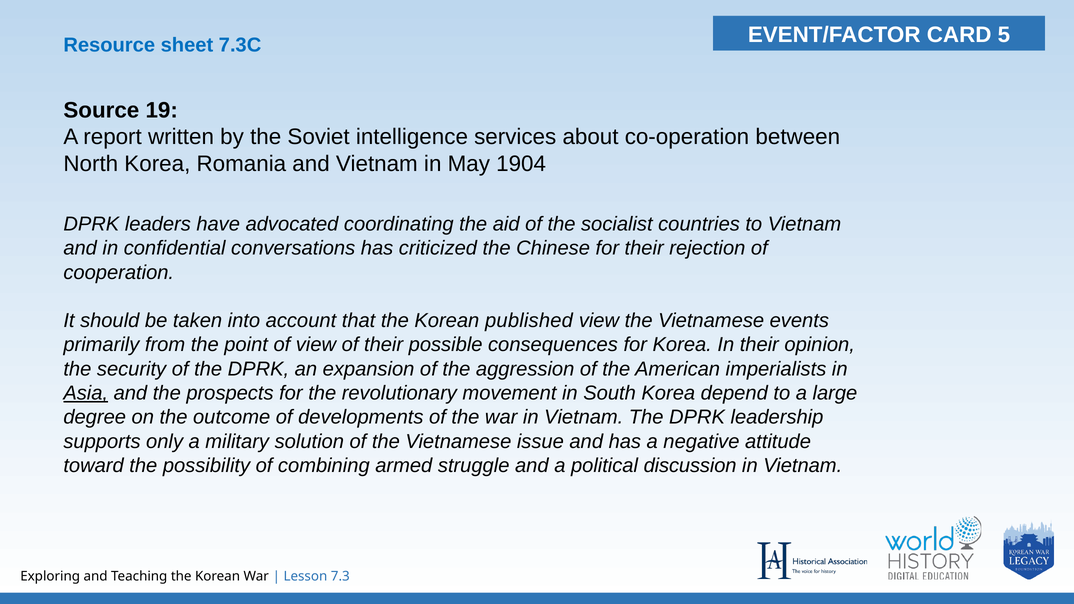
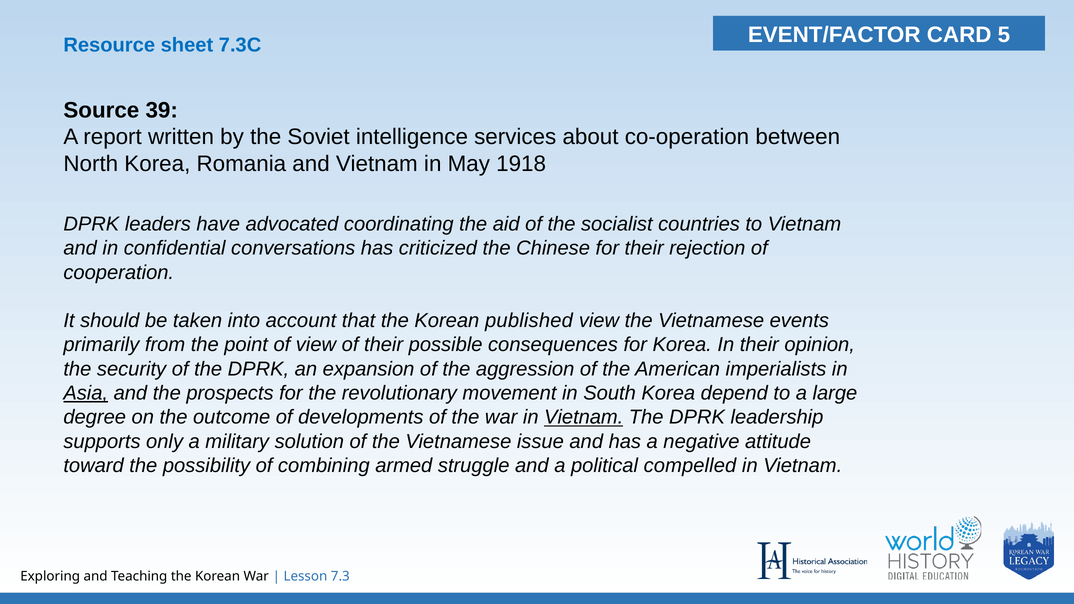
19: 19 -> 39
1904: 1904 -> 1918
Vietnam at (584, 417) underline: none -> present
discussion: discussion -> compelled
